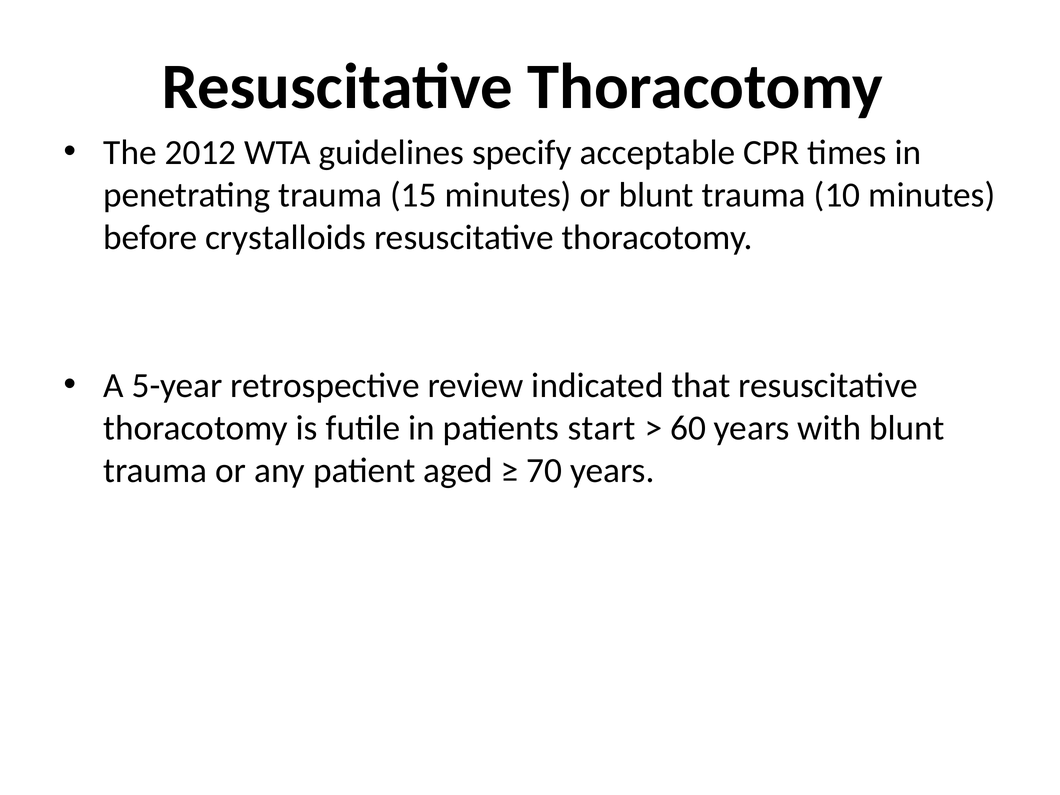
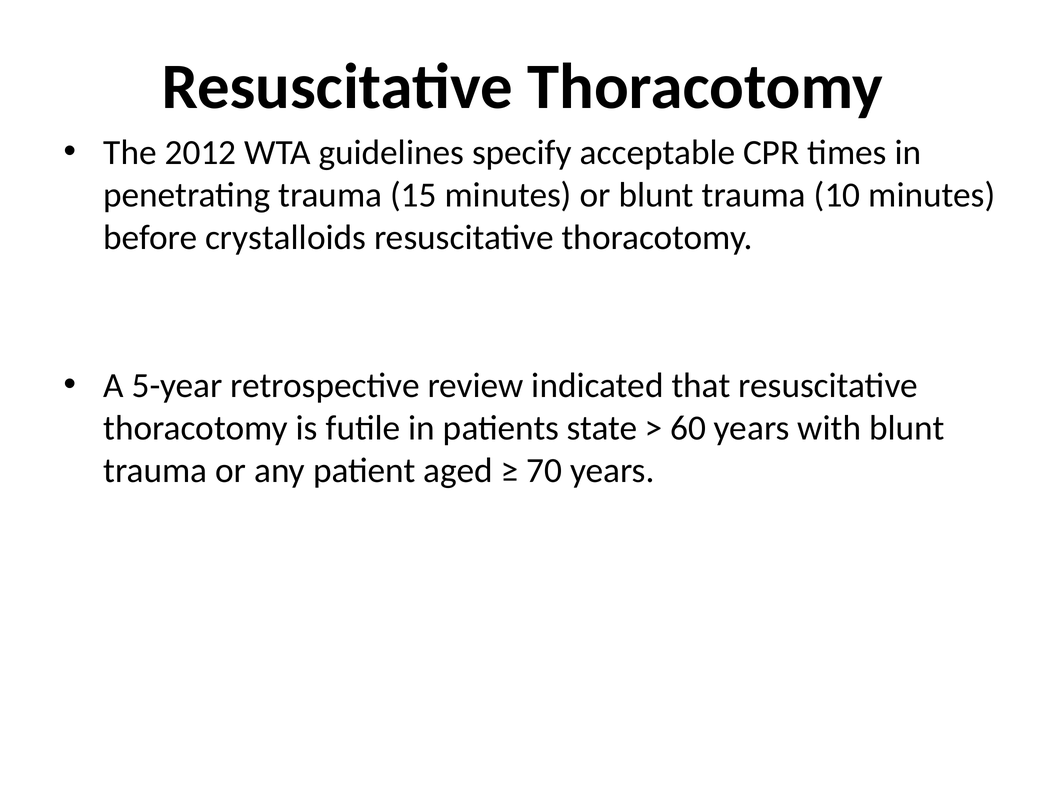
start: start -> state
